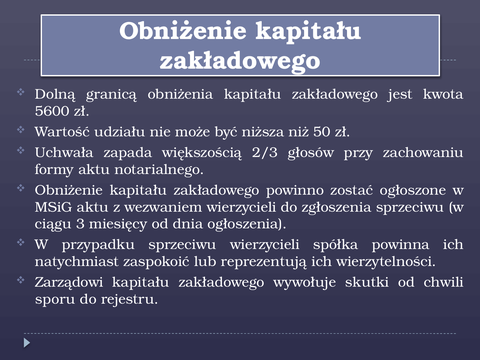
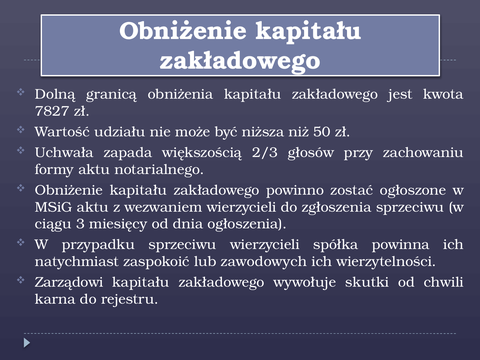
5600: 5600 -> 7827
reprezentują: reprezentują -> zawodowych
sporu: sporu -> karna
